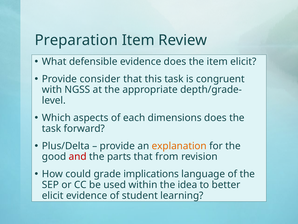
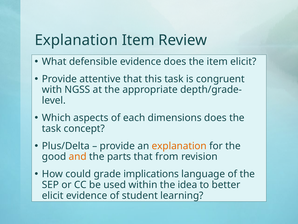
Preparation at (76, 40): Preparation -> Explanation
consider: consider -> attentive
forward: forward -> concept
and colour: red -> orange
